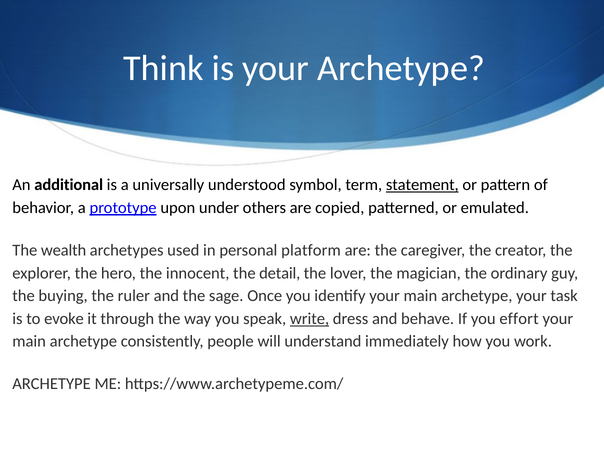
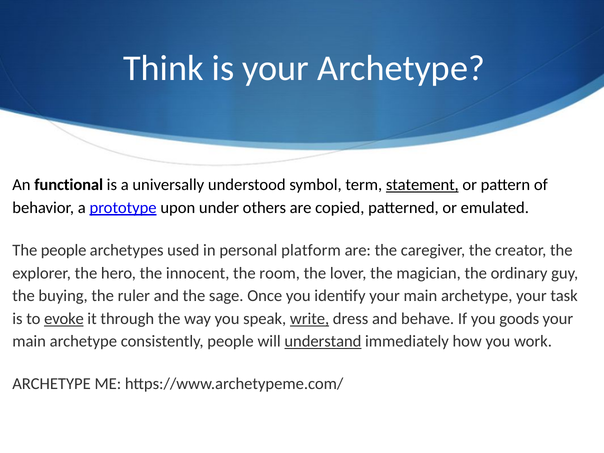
additional: additional -> functional
The wealth: wealth -> people
detail: detail -> room
evoke underline: none -> present
effort: effort -> goods
understand underline: none -> present
